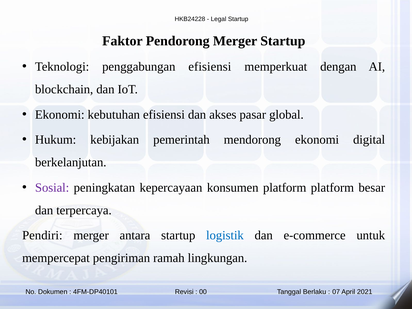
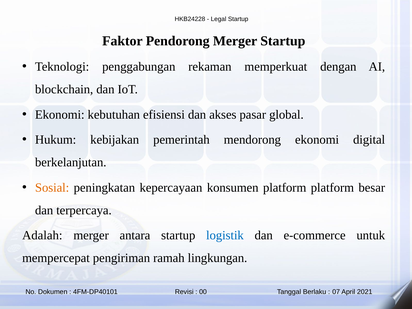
penggabungan efisiensi: efisiensi -> rekaman
Sosial colour: purple -> orange
Pendiri: Pendiri -> Adalah
